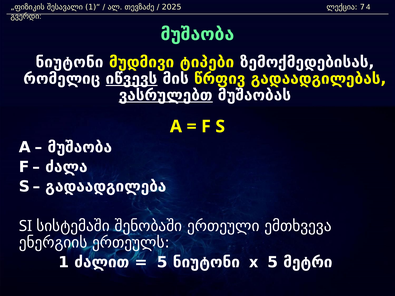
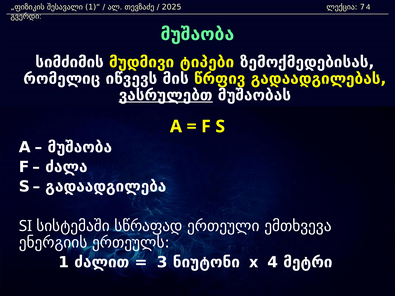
ნიუტონი at (70, 62): ნიუტონი -> სიმძიმის
იწვევს underline: present -> none
შენობაში: შენობაში -> სწრაფად
5 at (162, 262): 5 -> 3
x 5: 5 -> 4
